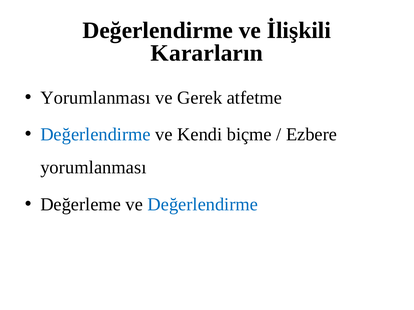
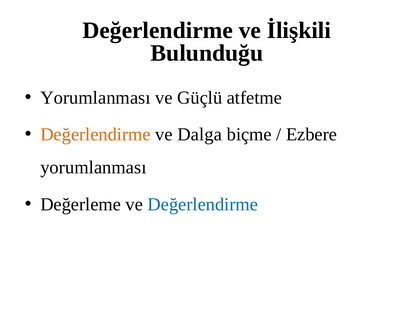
Kararların: Kararların -> Bulunduğu
Gerek: Gerek -> Güçlü
Değerlendirme at (96, 135) colour: blue -> orange
Kendi: Kendi -> Dalga
